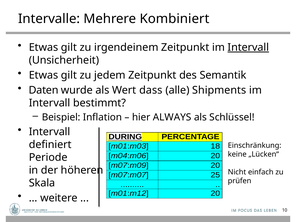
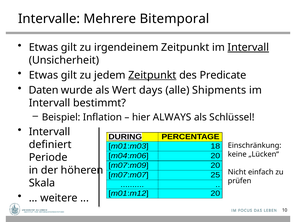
Kombiniert: Kombiniert -> Bitemporal
Zeitpunkt at (152, 75) underline: none -> present
Semantik: Semantik -> Predicate
dass: dass -> days
